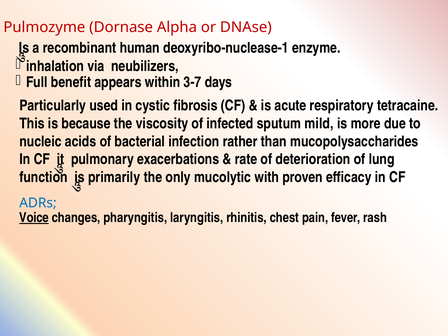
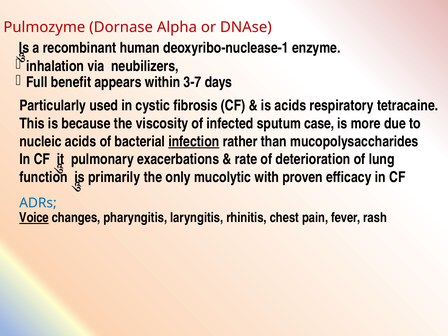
is acute: acute -> acids
mild: mild -> case
infection underline: none -> present
